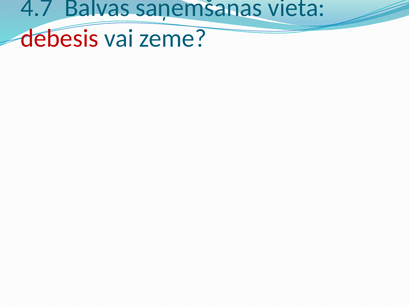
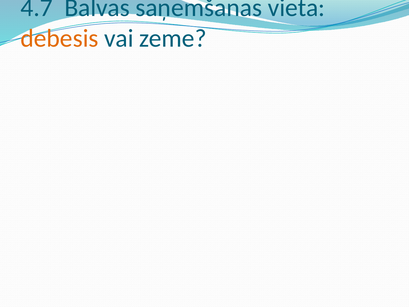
debesis colour: red -> orange
